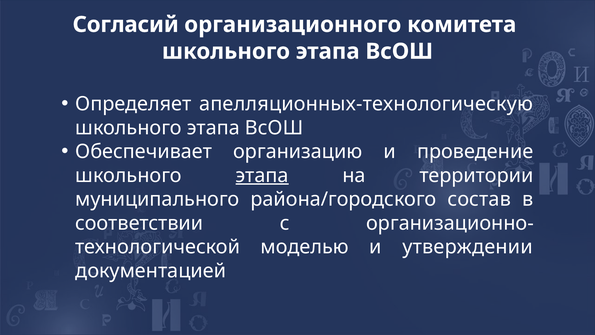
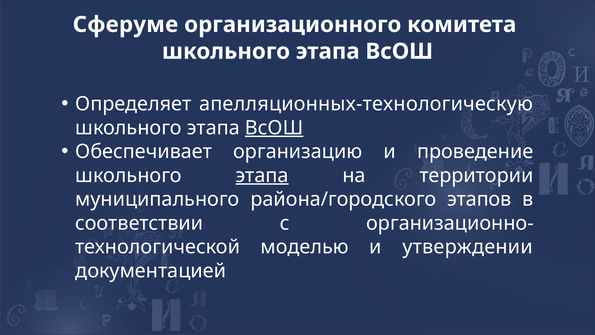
Согласий: Согласий -> Сферуме
ВсОШ at (274, 128) underline: none -> present
состав: состав -> этапов
